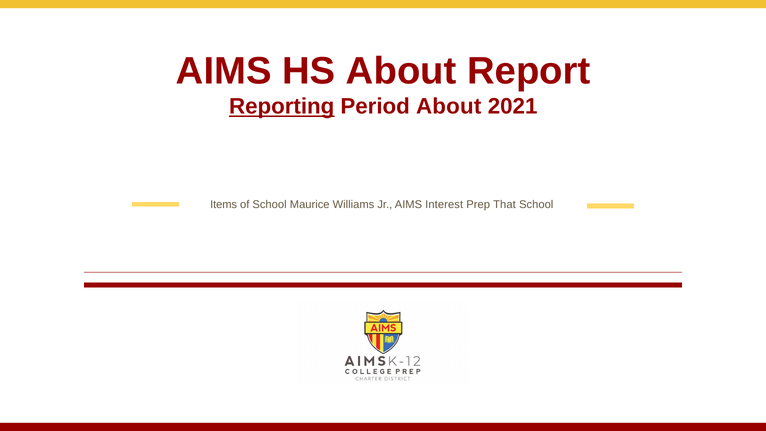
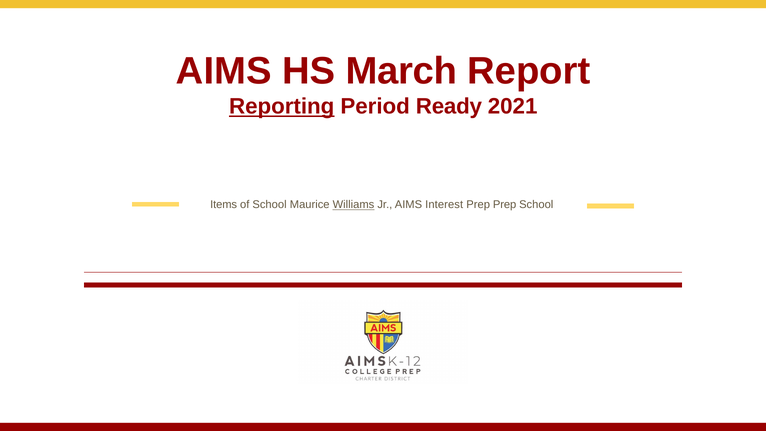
HS About: About -> March
Period About: About -> Ready
Williams underline: none -> present
Prep That: That -> Prep
